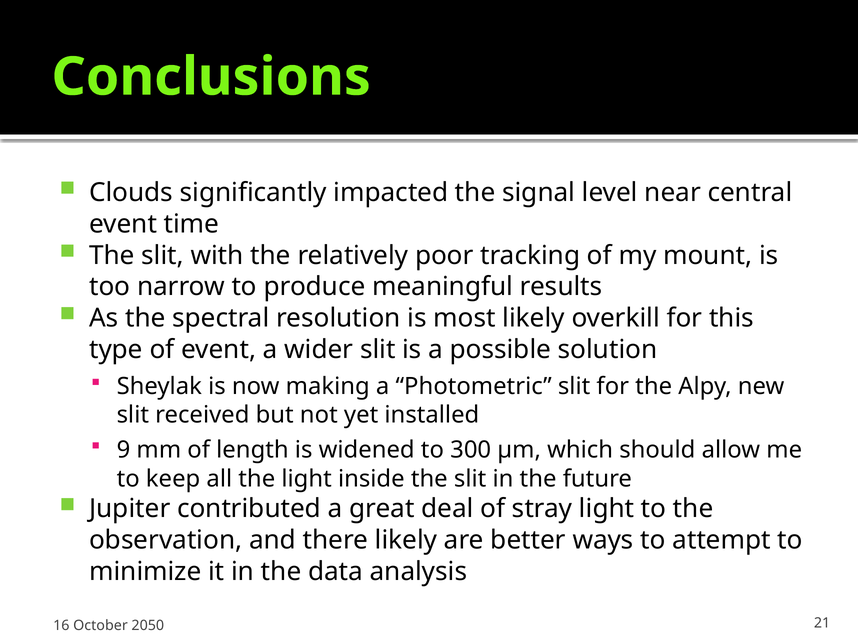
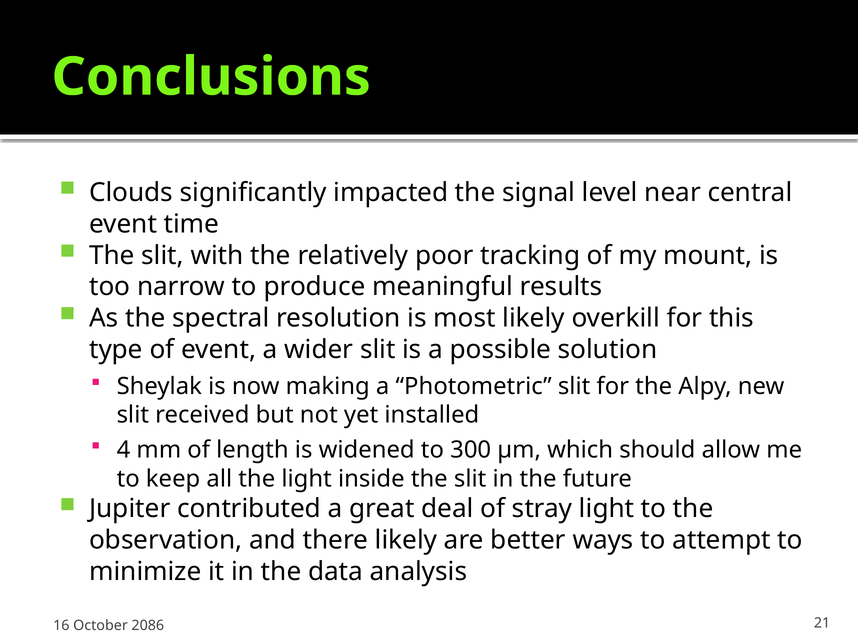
9: 9 -> 4
2050: 2050 -> 2086
